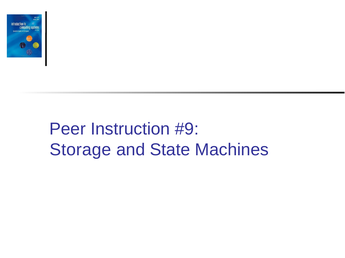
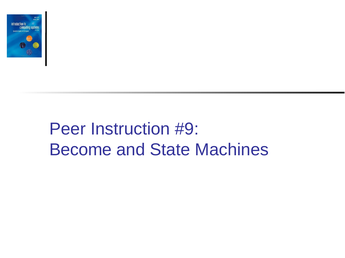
Storage: Storage -> Become
